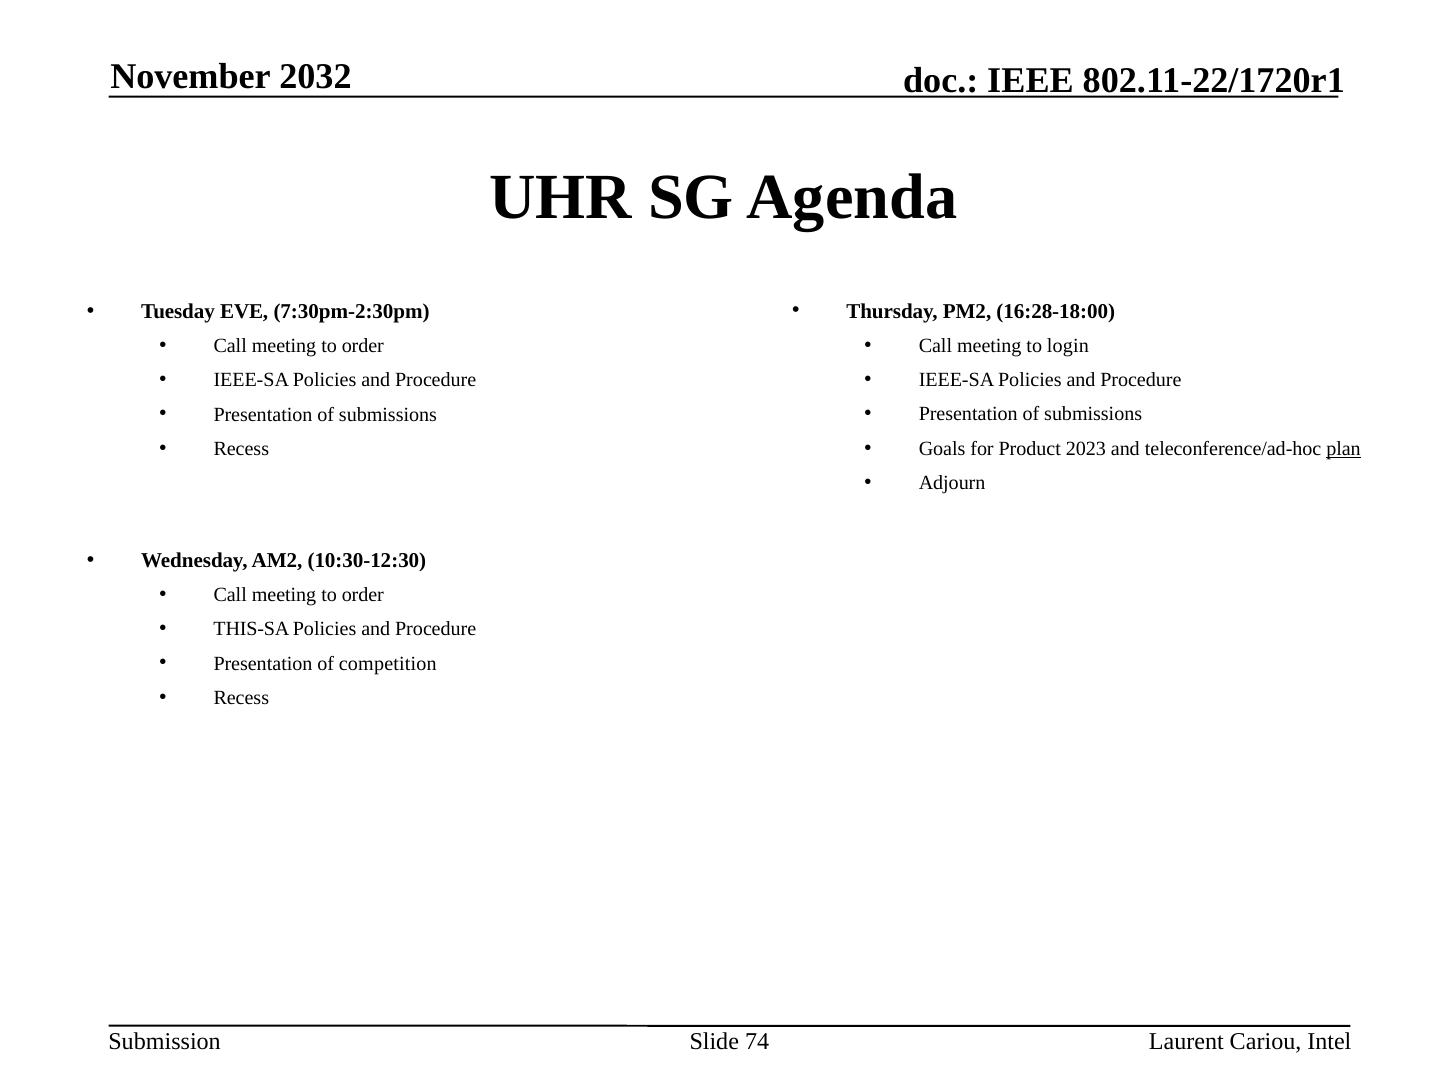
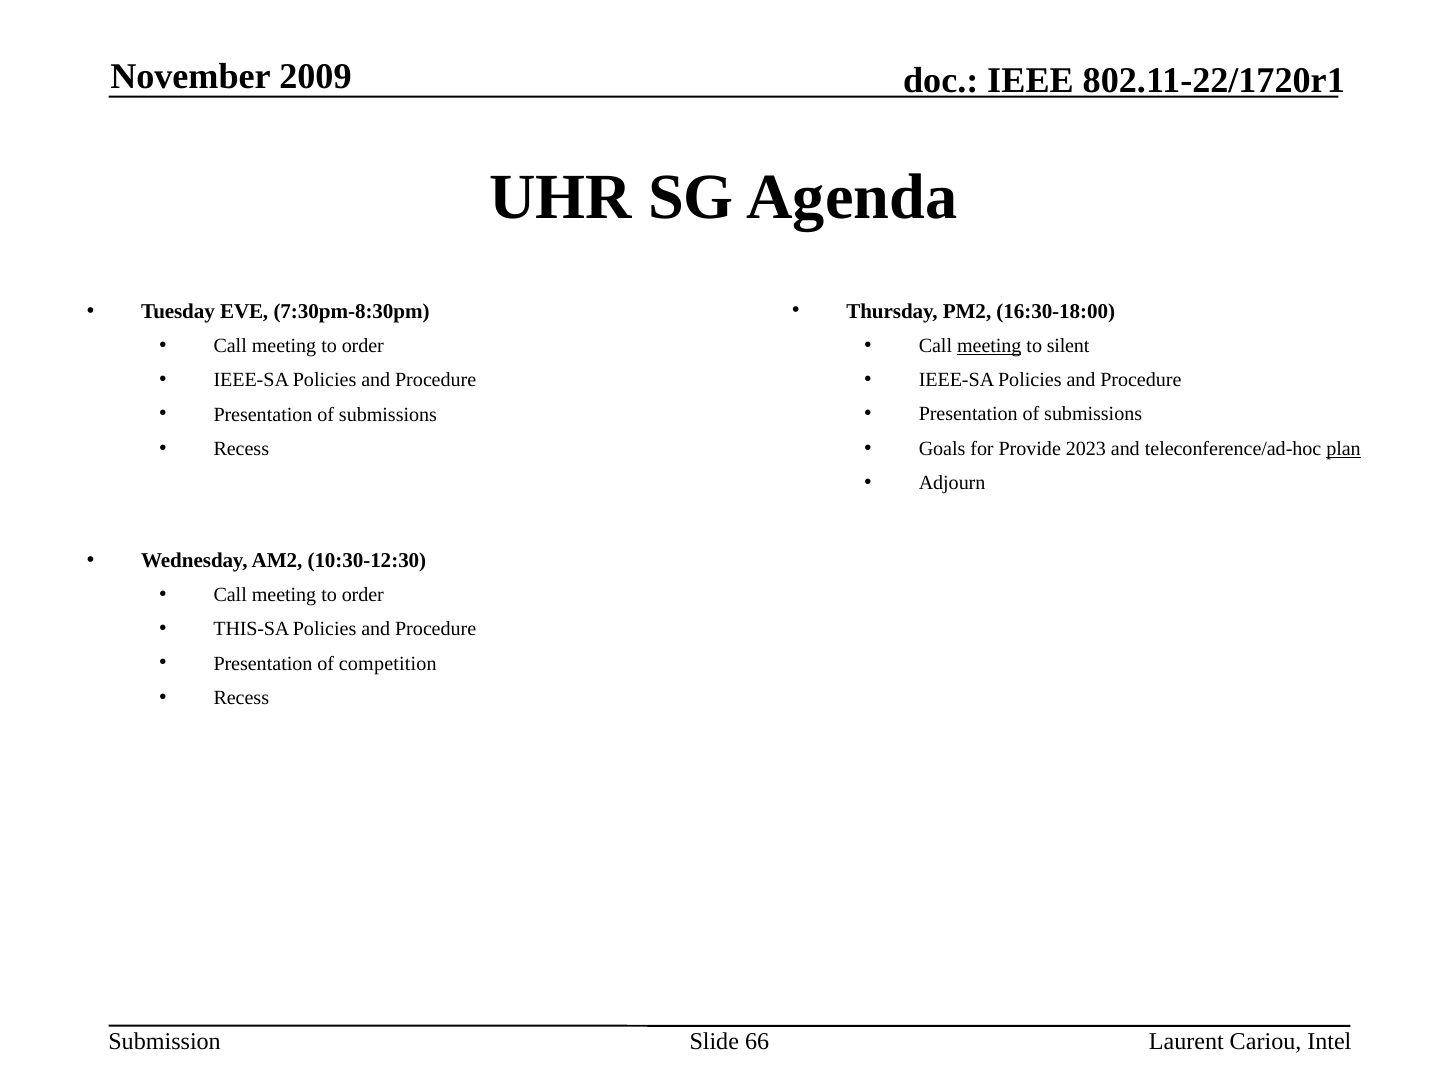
2032: 2032 -> 2009
16:28-18:00: 16:28-18:00 -> 16:30-18:00
7:30pm-2:30pm: 7:30pm-2:30pm -> 7:30pm-8:30pm
meeting at (989, 346) underline: none -> present
login: login -> silent
Product: Product -> Provide
74: 74 -> 66
